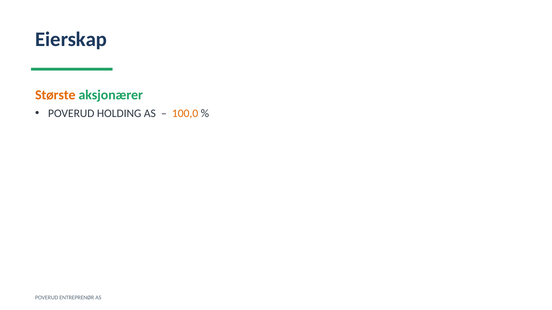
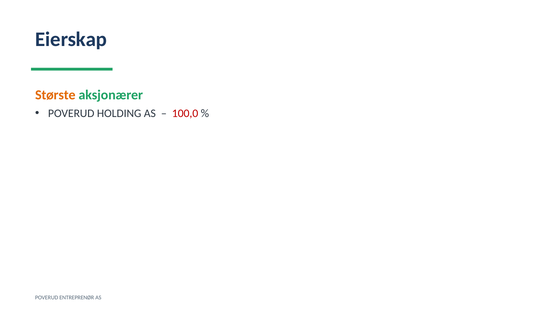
100,0 colour: orange -> red
